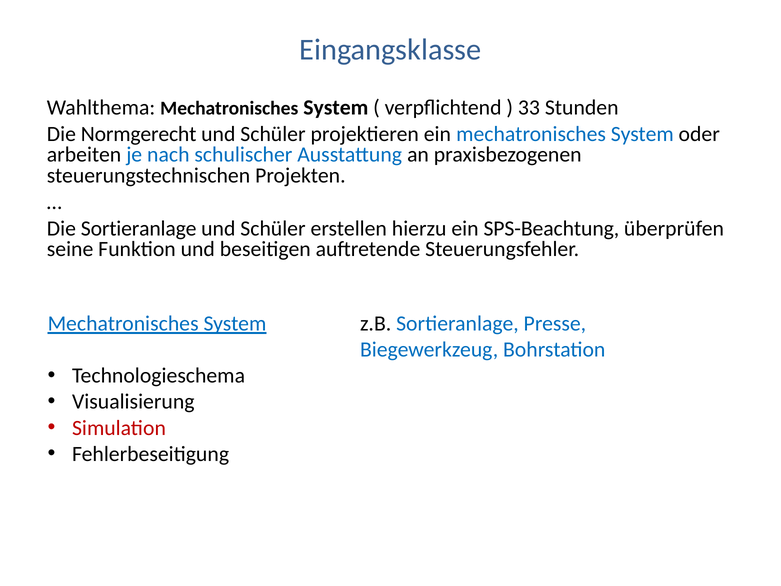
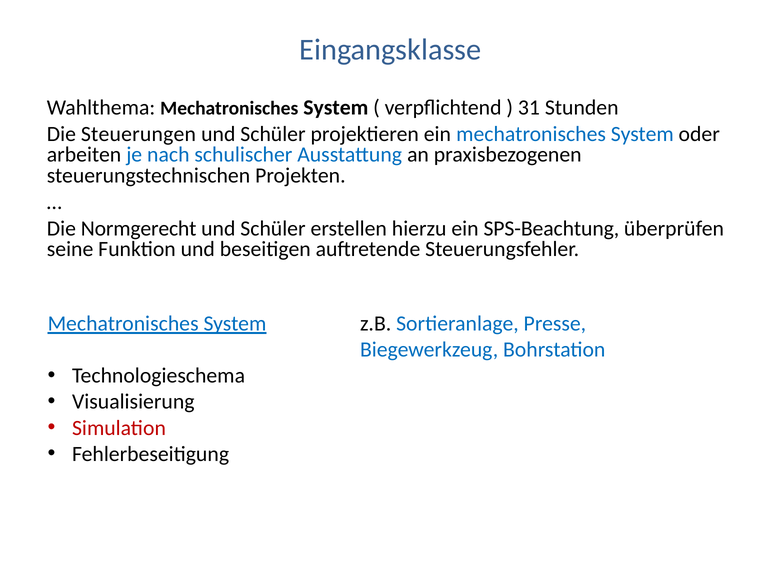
33: 33 -> 31
Normgerecht: Normgerecht -> Steuerungen
Die Sortieranlage: Sortieranlage -> Normgerecht
